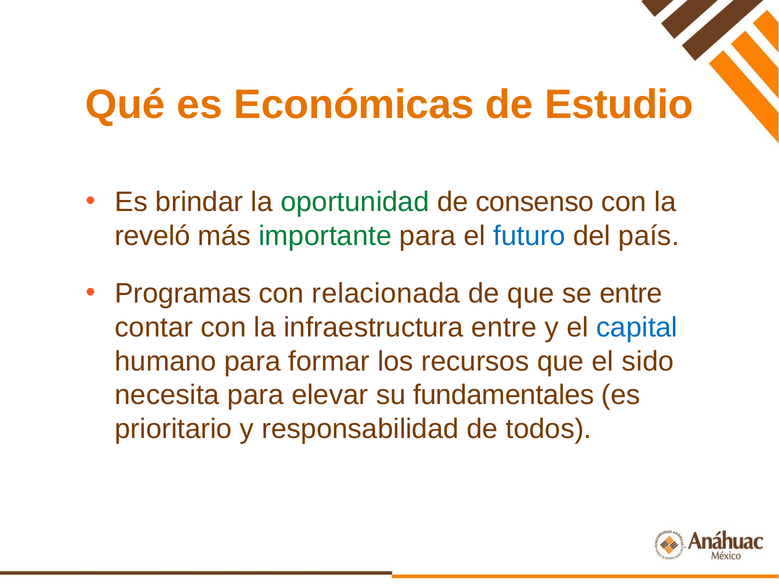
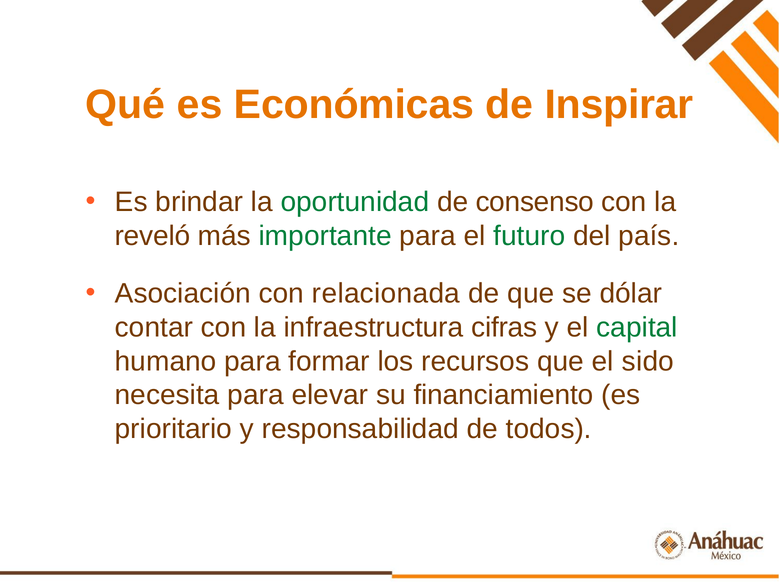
Estudio: Estudio -> Inspirar
futuro colour: blue -> green
Programas: Programas -> Asociación
se entre: entre -> dólar
infraestructura entre: entre -> cifras
capital colour: blue -> green
fundamentales: fundamentales -> financiamiento
